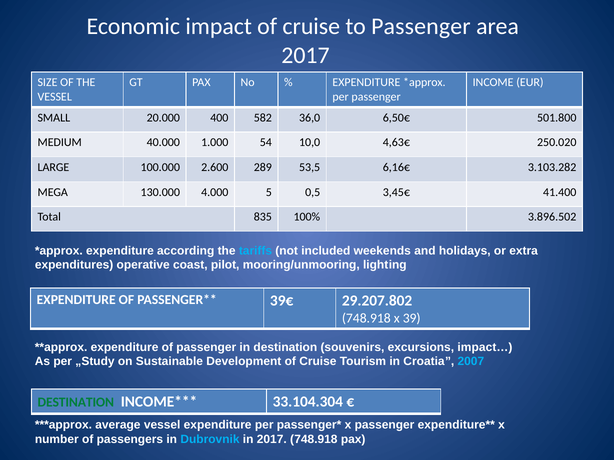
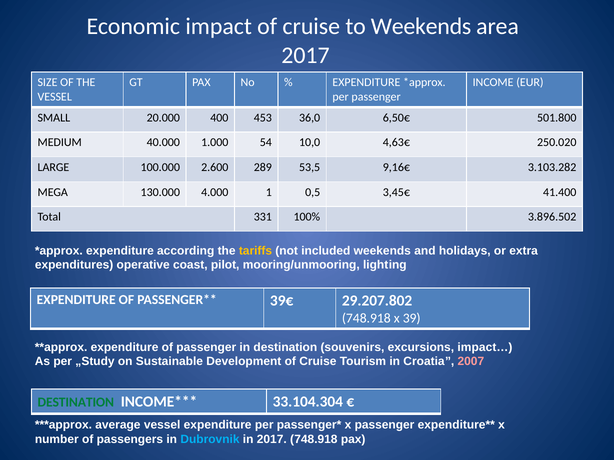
to Passenger: Passenger -> Weekends
582: 582 -> 453
6,16€: 6,16€ -> 9,16€
5: 5 -> 1
835: 835 -> 331
tariffs colour: light blue -> yellow
2007 colour: light blue -> pink
